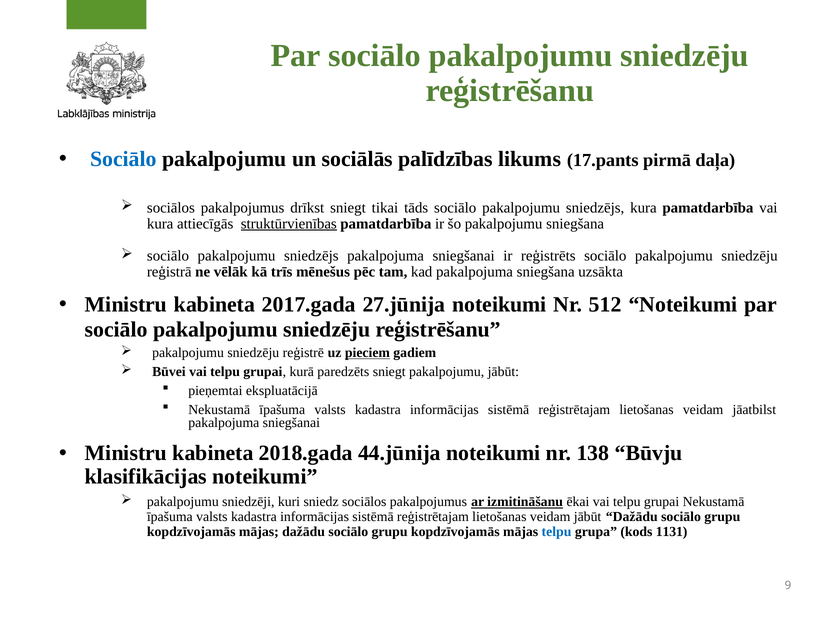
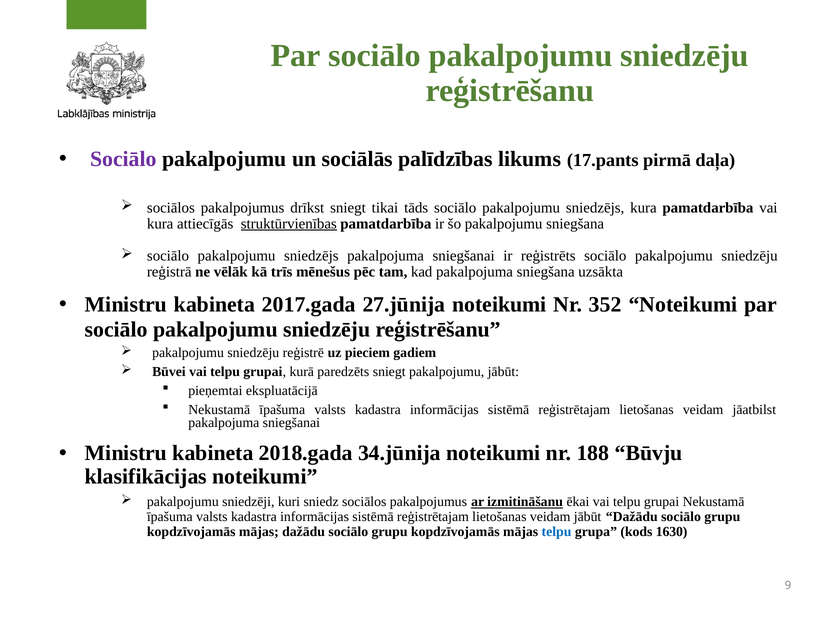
Sociālo at (123, 159) colour: blue -> purple
512: 512 -> 352
pieciem underline: present -> none
44.jūnija: 44.jūnija -> 34.jūnija
138: 138 -> 188
1131: 1131 -> 1630
